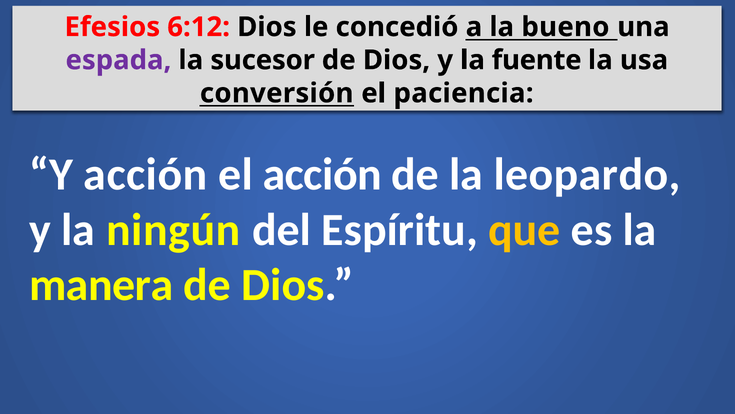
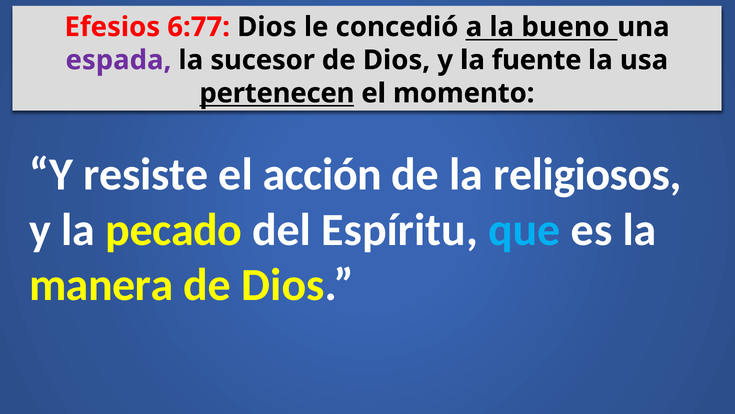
6:12: 6:12 -> 6:77
conversión: conversión -> pertenecen
paciencia: paciencia -> momento
Y acción: acción -> resiste
leopardo: leopardo -> religiosos
ningún: ningún -> pecado
que colour: yellow -> light blue
